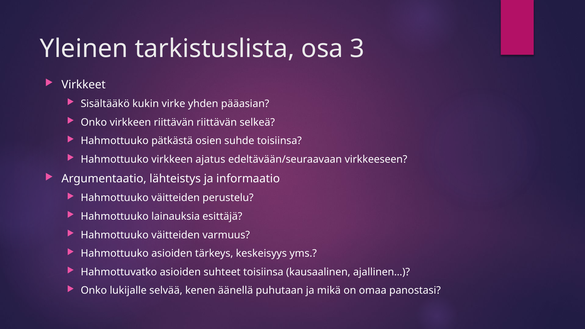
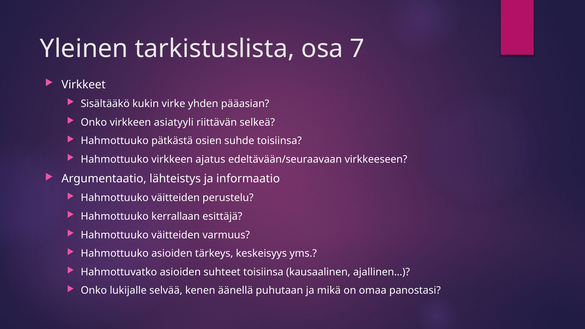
3: 3 -> 7
virkkeen riittävän: riittävän -> asiatyyli
lainauksia: lainauksia -> kerrallaan
